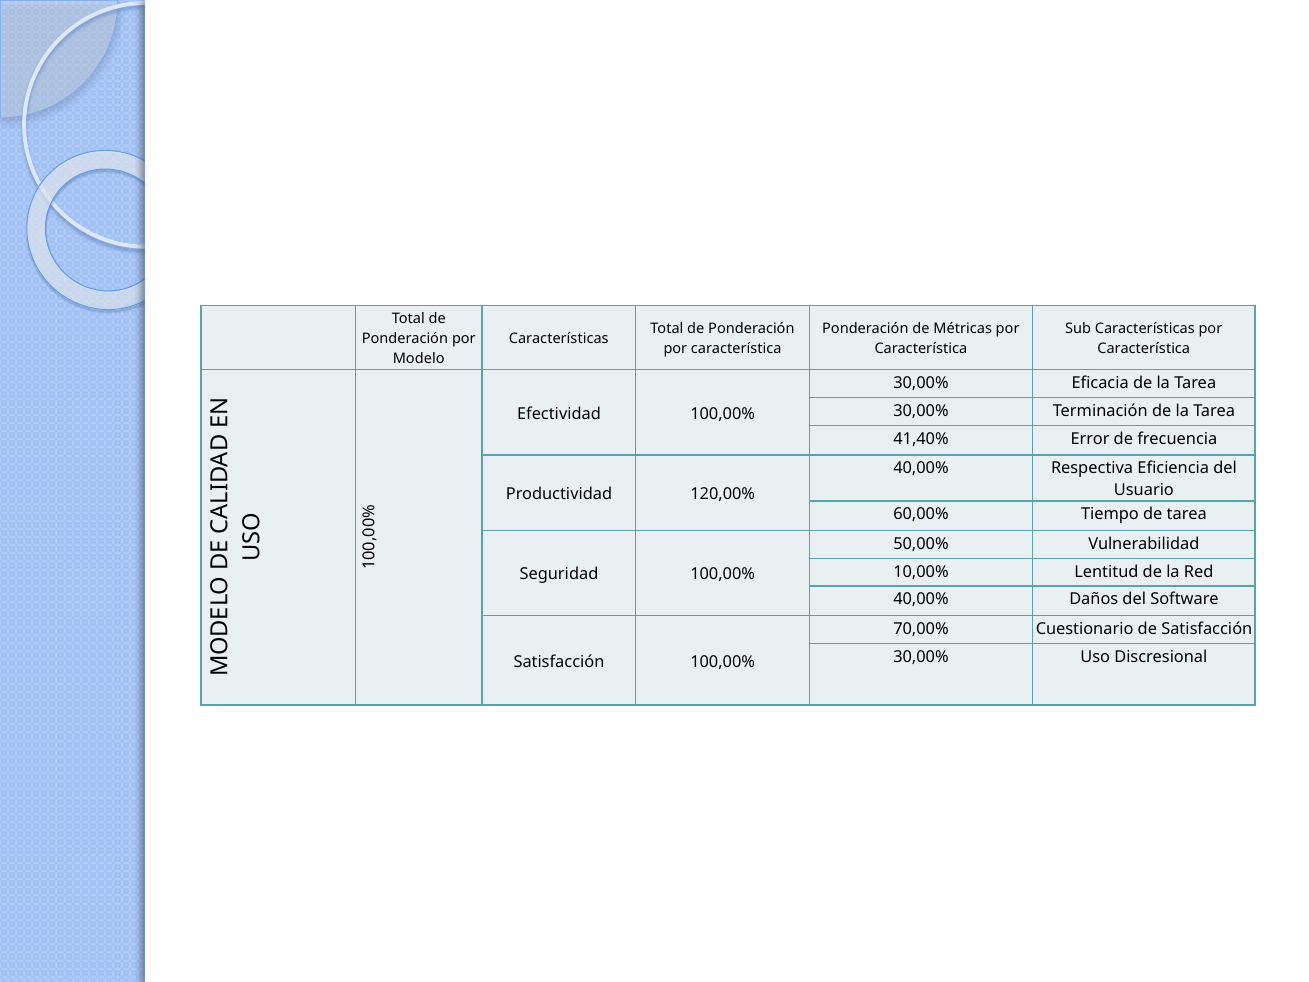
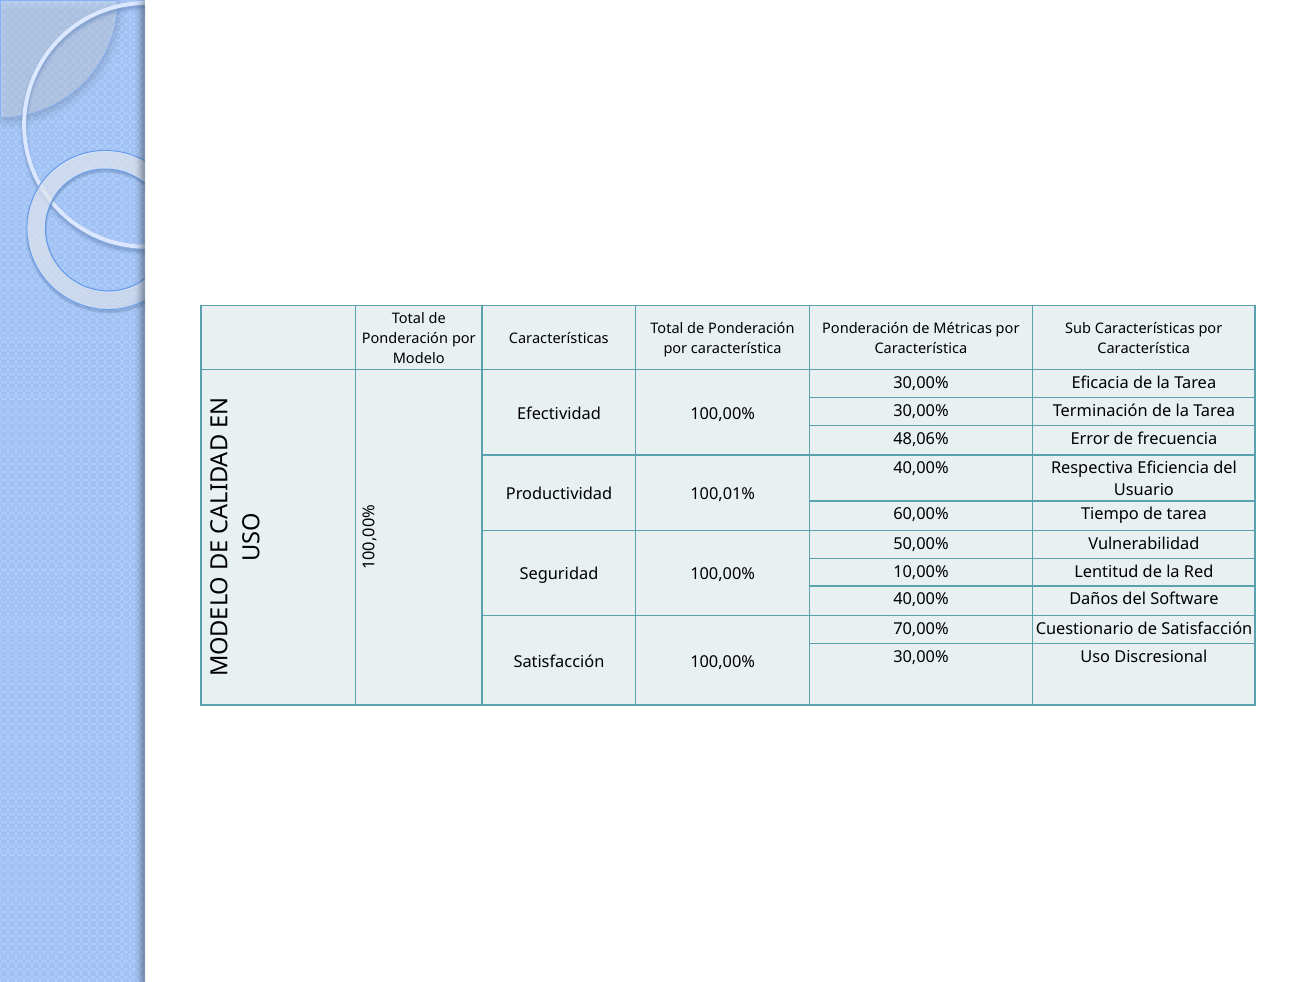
41,40%: 41,40% -> 48,06%
120,00%: 120,00% -> 100,01%
